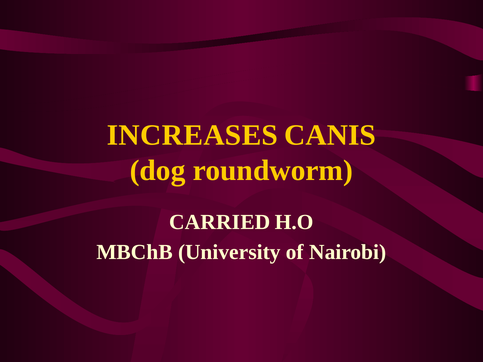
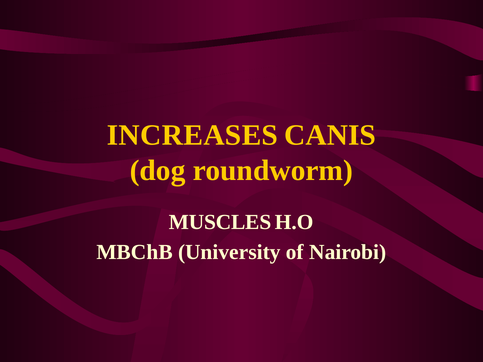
CARRIED: CARRIED -> MUSCLES
